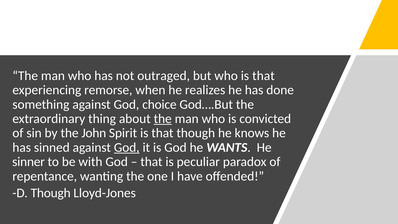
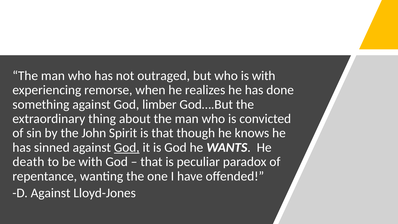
who is that: that -> with
choice: choice -> limber
the at (163, 119) underline: present -> none
sinner: sinner -> death
D Though: Though -> Against
